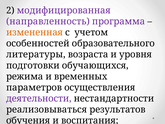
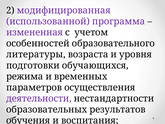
направленность: направленность -> использованной
измененная colour: orange -> purple
реализовываться: реализовываться -> образовательных
